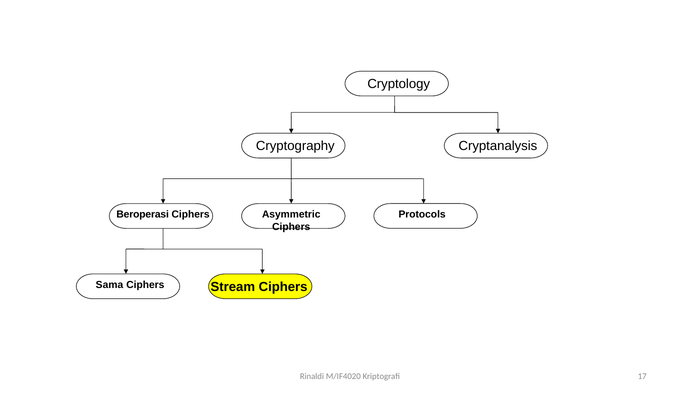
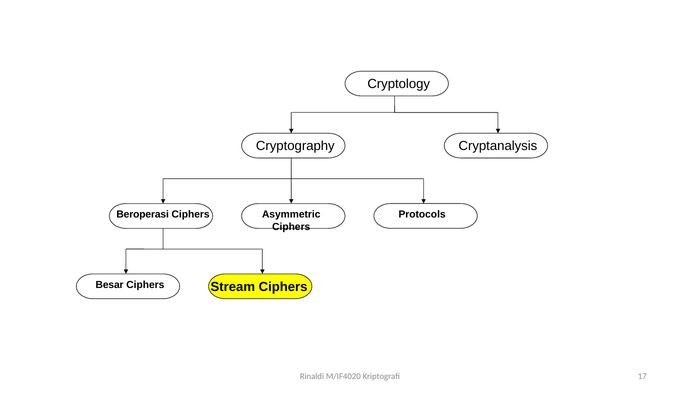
Sama: Sama -> Besar
